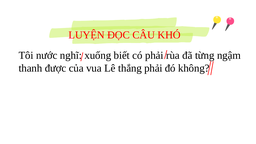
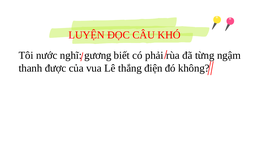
xuống: xuống -> gương
thắng phải: phải -> điện
